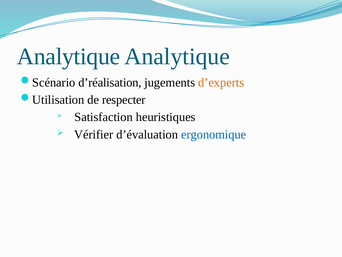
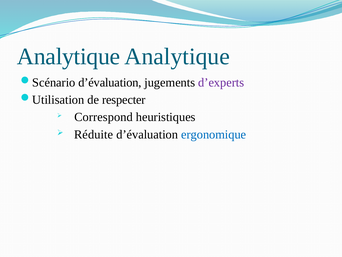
d’réalisation at (110, 82): d’réalisation -> d’évaluation
d’experts colour: orange -> purple
Satisfaction: Satisfaction -> Correspond
Vérifier: Vérifier -> Réduite
